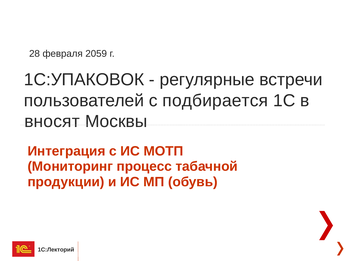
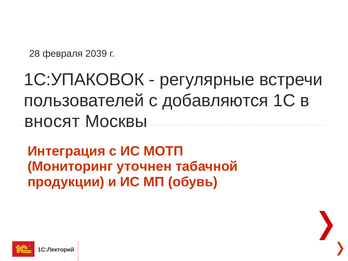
2059: 2059 -> 2039
подбирается: подбирается -> добавляются
процесс: процесс -> уточнен
